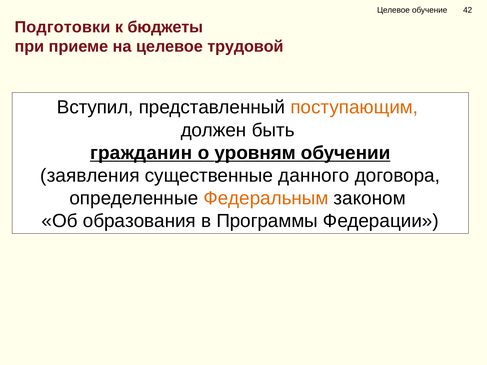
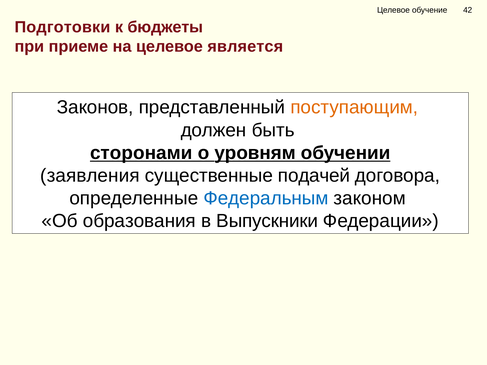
трудовой: трудовой -> является
Вступил: Вступил -> Законов
гражданин: гражданин -> сторонами
данного: данного -> подачей
Федеральным colour: orange -> blue
Программы: Программы -> Выпускники
